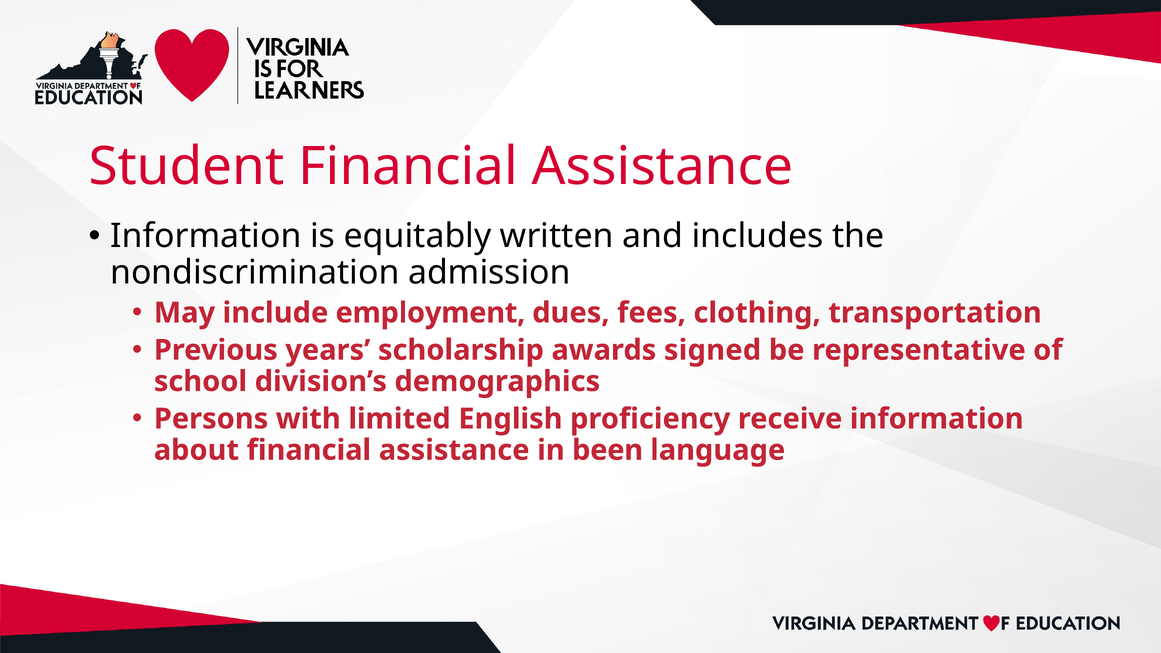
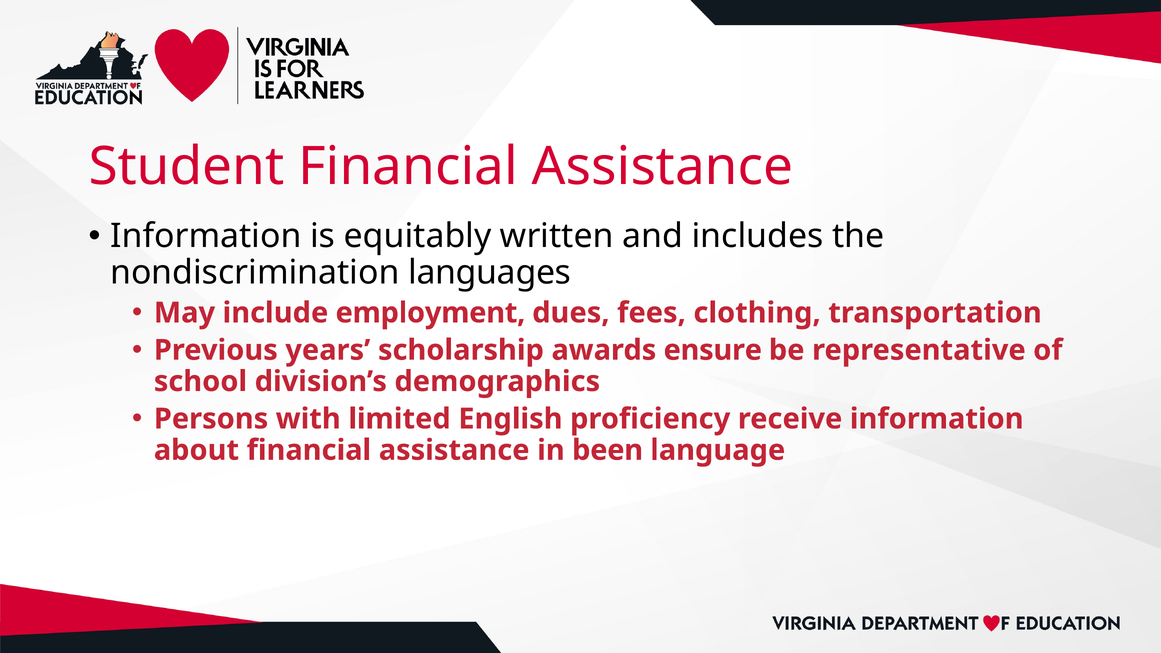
admission: admission -> languages
signed: signed -> ensure
